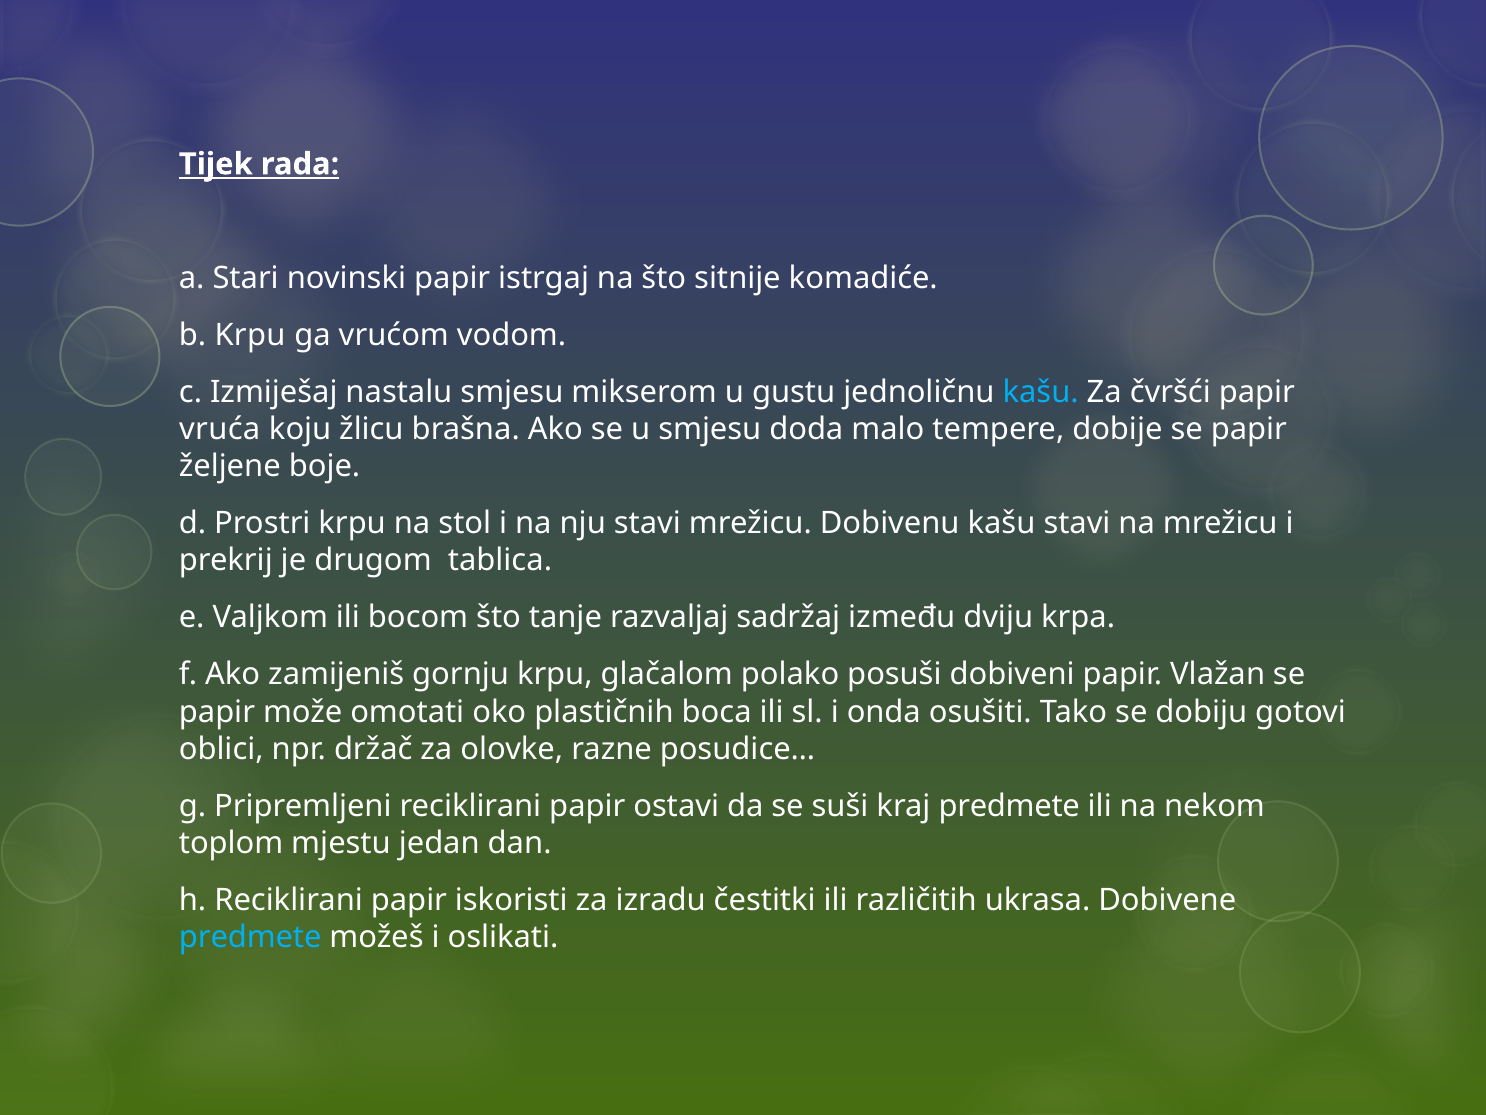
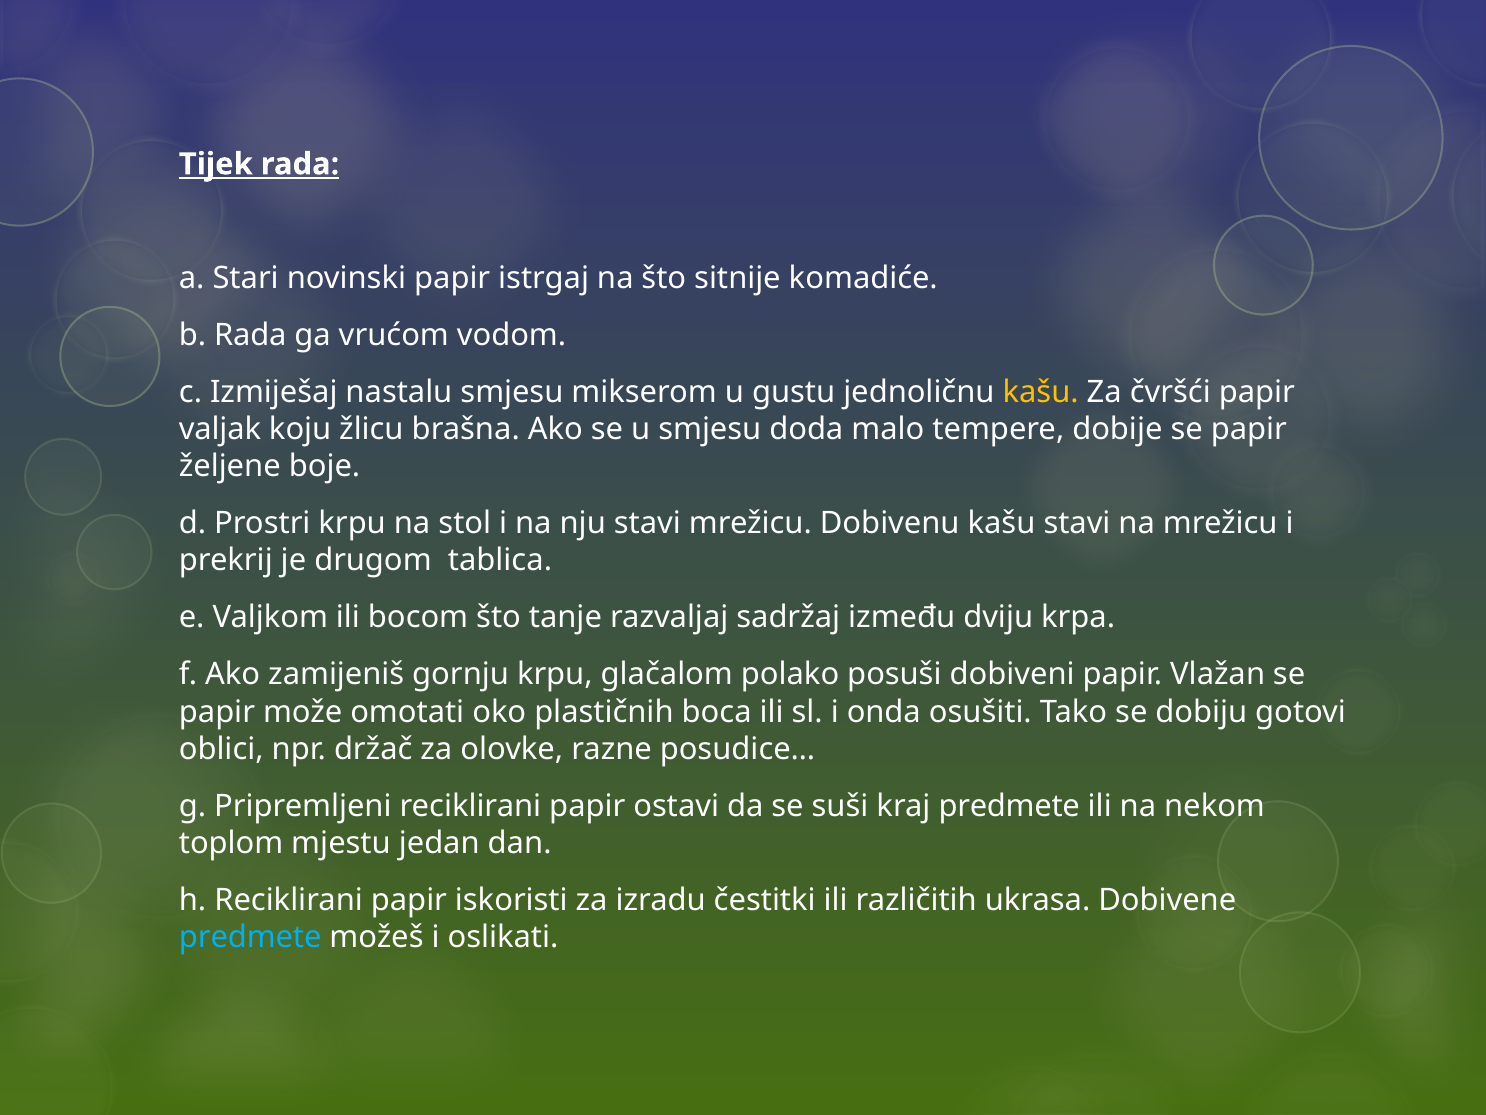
b Krpu: Krpu -> Rada
kašu at (1041, 392) colour: light blue -> yellow
vruća: vruća -> valjak
